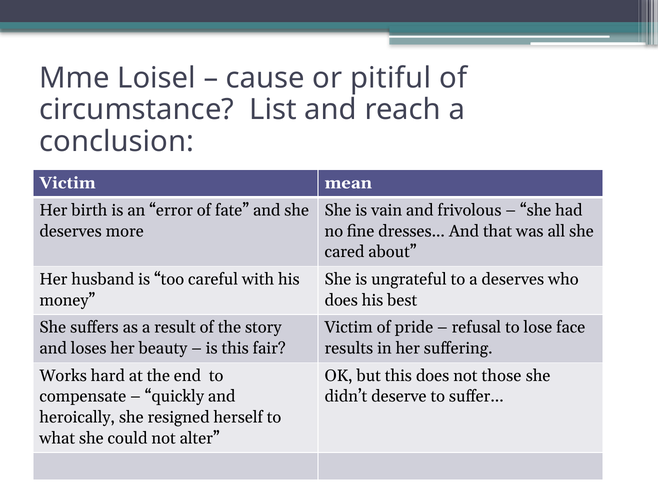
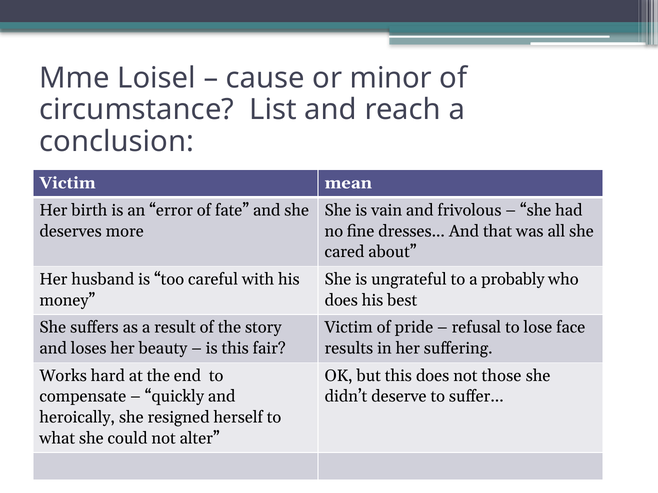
pitiful: pitiful -> minor
a deserves: deserves -> probably
